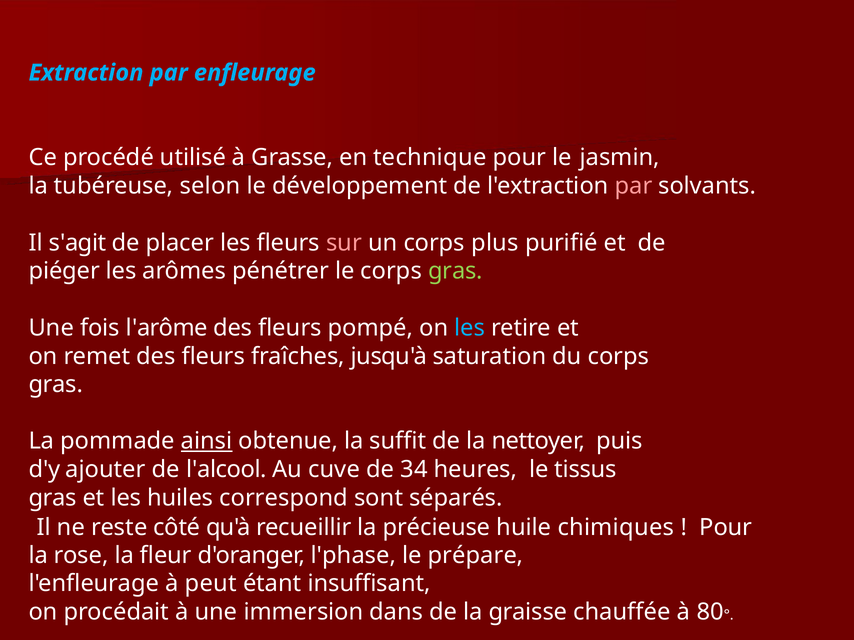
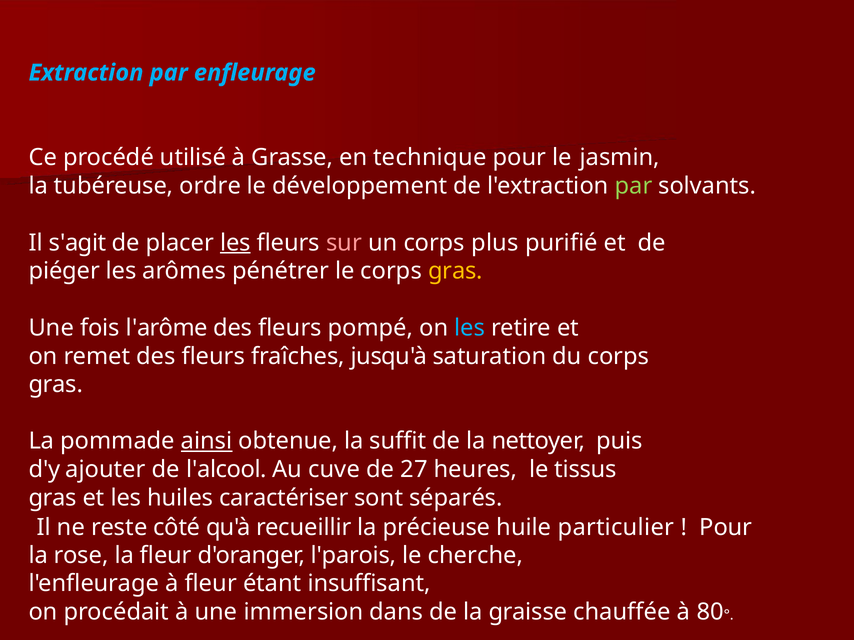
selon: selon -> ordre
par at (633, 186) colour: pink -> light green
les at (235, 243) underline: none -> present
gras at (455, 271) colour: light green -> yellow
34: 34 -> 27
correspond: correspond -> caractériser
chimiques: chimiques -> particulier
l'phase: l'phase -> l'parois
prépare: prépare -> cherche
à peut: peut -> fleur
